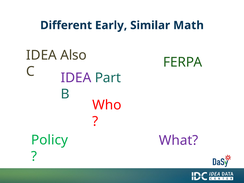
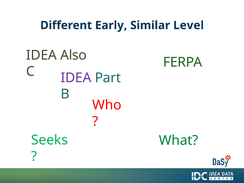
Math: Math -> Level
Policy: Policy -> Seeks
What colour: purple -> green
